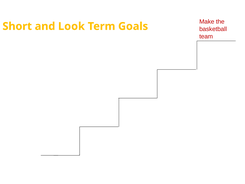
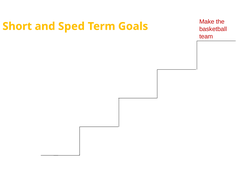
Look: Look -> Sped
